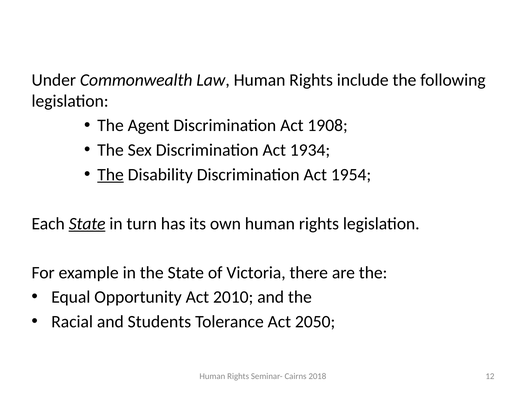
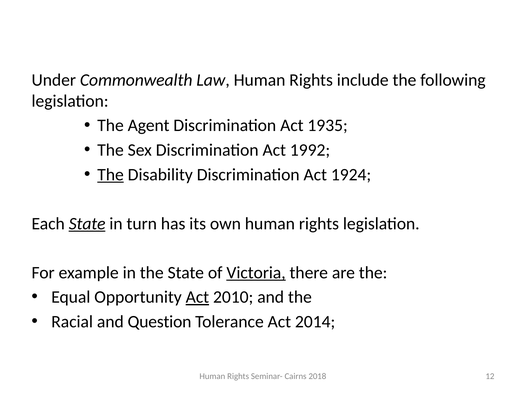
1908: 1908 -> 1935
1934: 1934 -> 1992
1954: 1954 -> 1924
Victoria underline: none -> present
Act at (197, 297) underline: none -> present
Students: Students -> Question
2050: 2050 -> 2014
